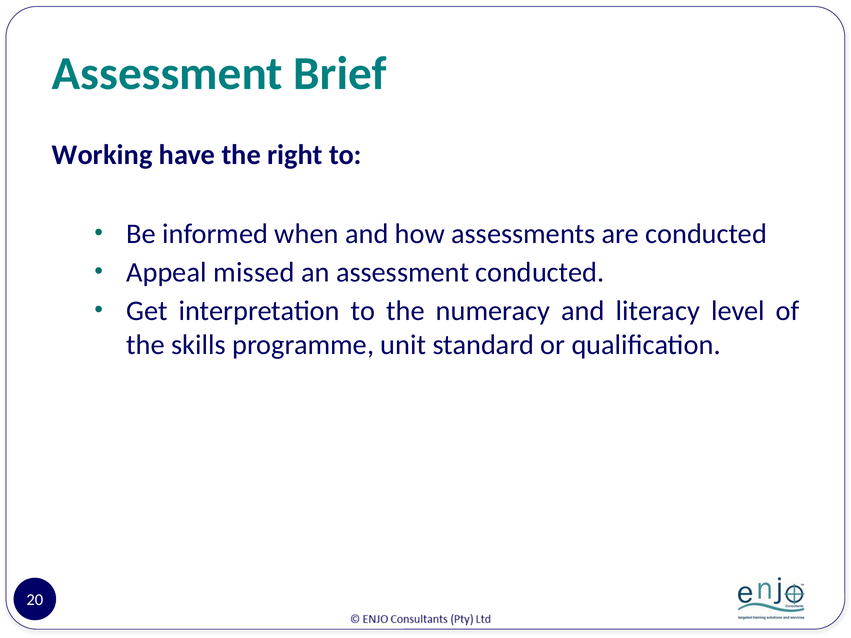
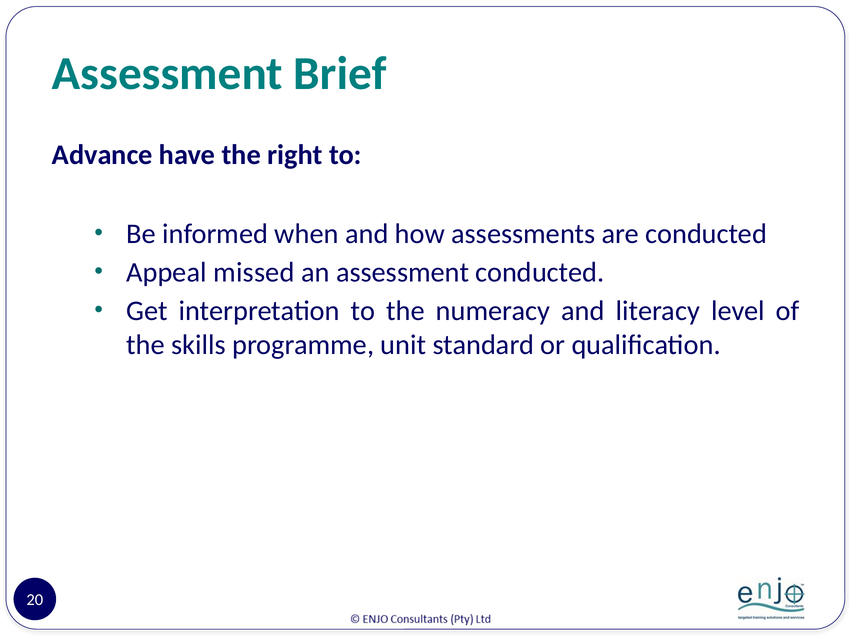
Working: Working -> Advance
